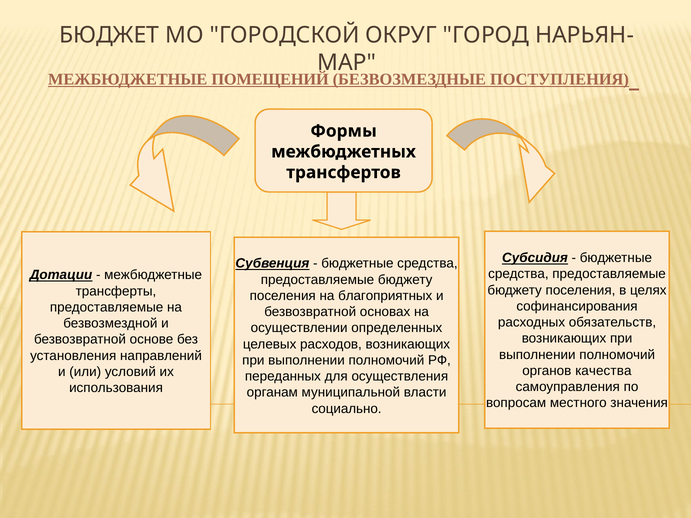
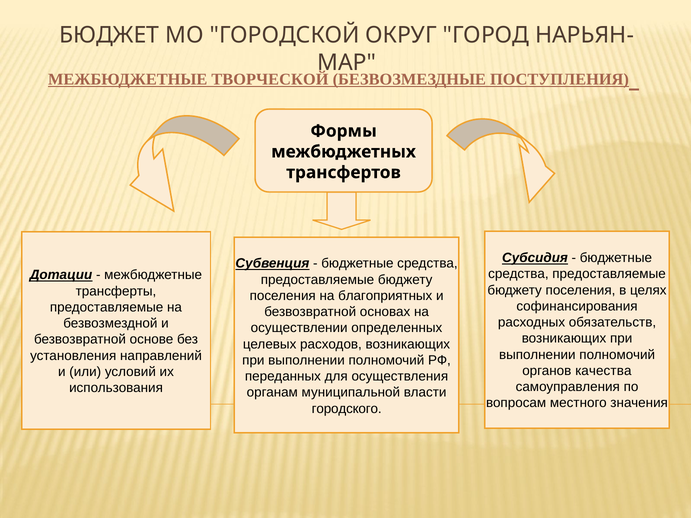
ПОМЕЩЕНИЙ: ПОМЕЩЕНИЙ -> ТВОРЧЕСКОЙ
социально: социально -> городского
